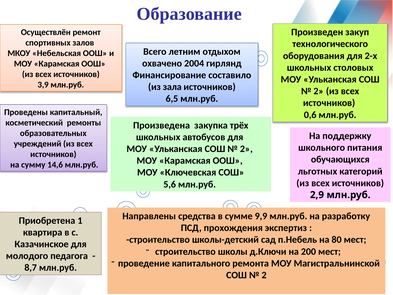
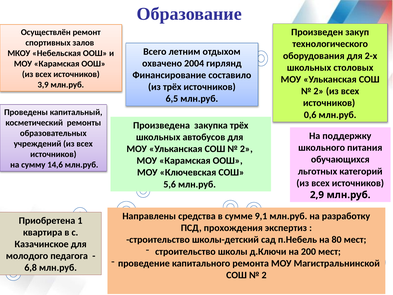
из зала: зала -> трёх
9,9: 9,9 -> 9,1
8,7: 8,7 -> 6,8
